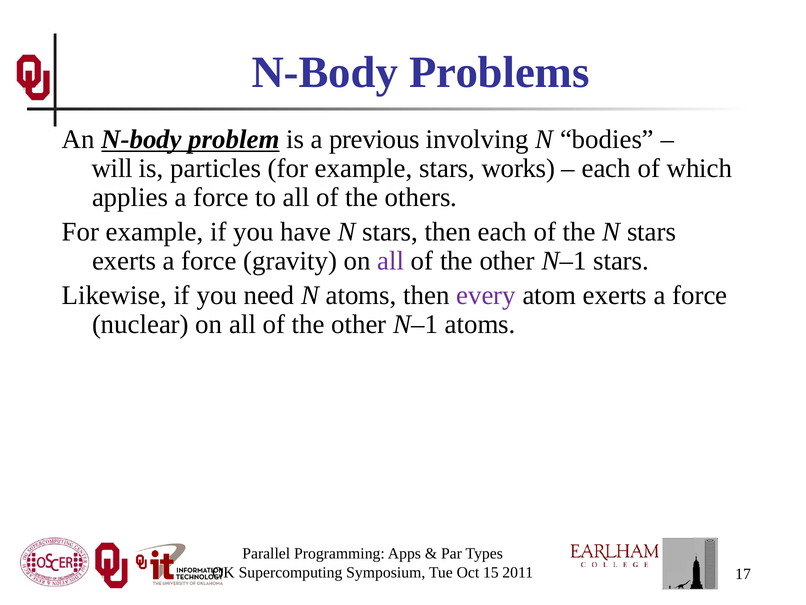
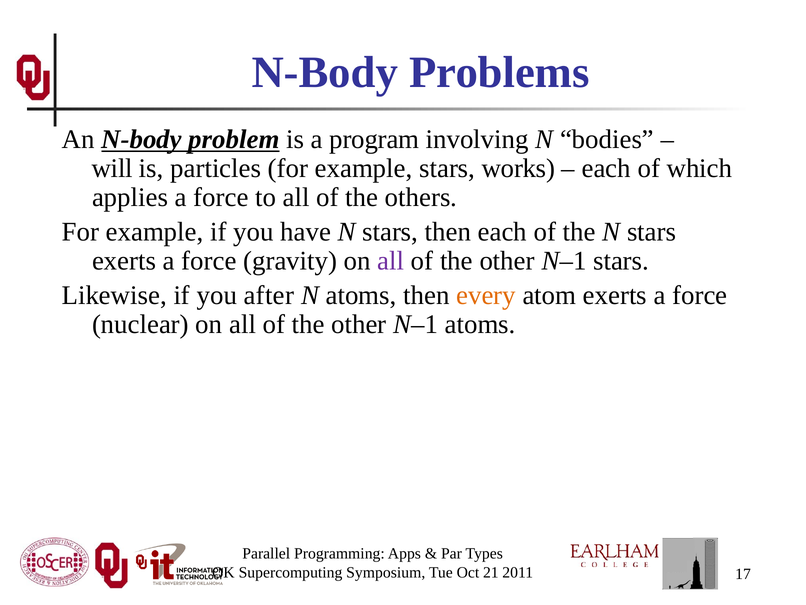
previous: previous -> program
need: need -> after
every colour: purple -> orange
15: 15 -> 21
